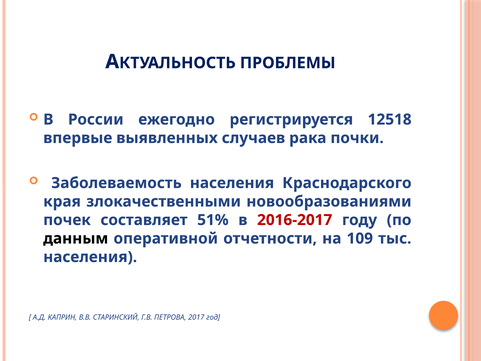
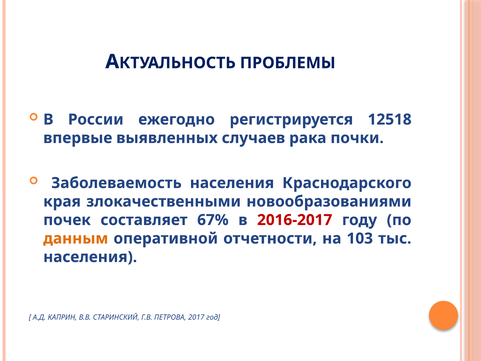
51%: 51% -> 67%
данным colour: black -> orange
109: 109 -> 103
